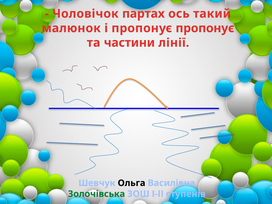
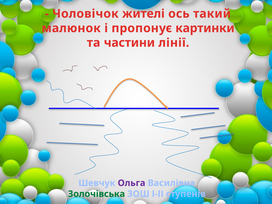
партах: партах -> жителі
пропонує пропонує: пропонує -> картинки
Ольга colour: black -> purple
